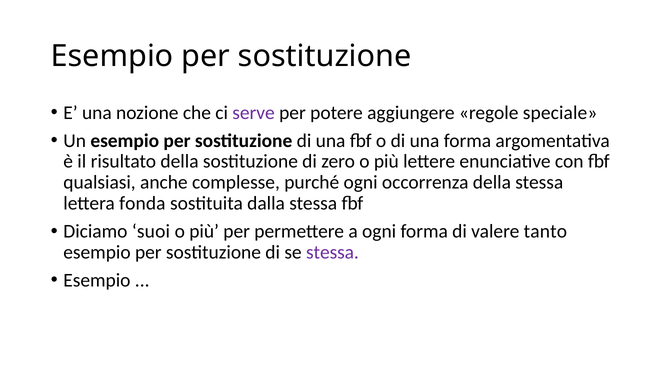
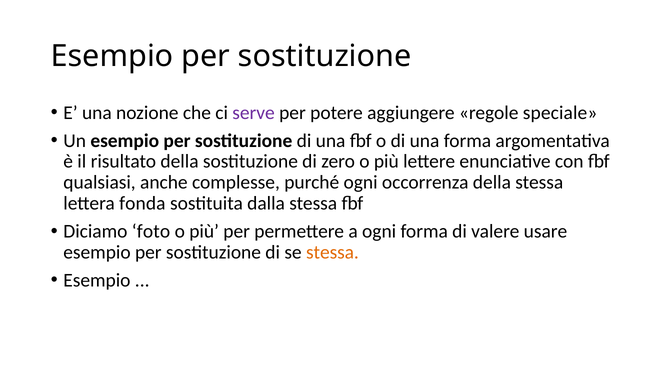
suoi: suoi -> foto
tanto: tanto -> usare
stessa at (332, 252) colour: purple -> orange
